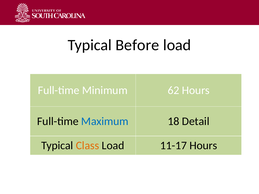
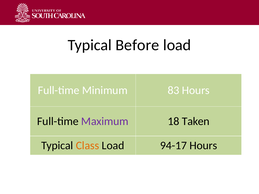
62: 62 -> 83
Maximum colour: blue -> purple
Detail: Detail -> Taken
11-17: 11-17 -> 94-17
